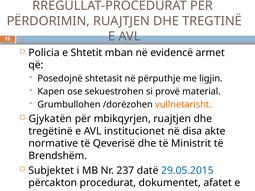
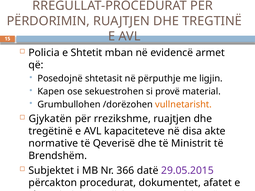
mbikqyrjen: mbikqyrjen -> rrezikshme
institucionet: institucionet -> kapaciteteve
237: 237 -> 366
29.05.2015 colour: blue -> purple
